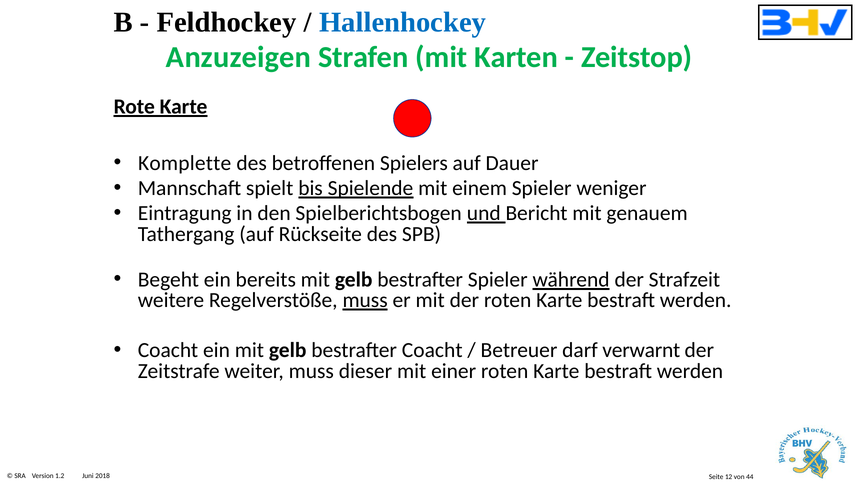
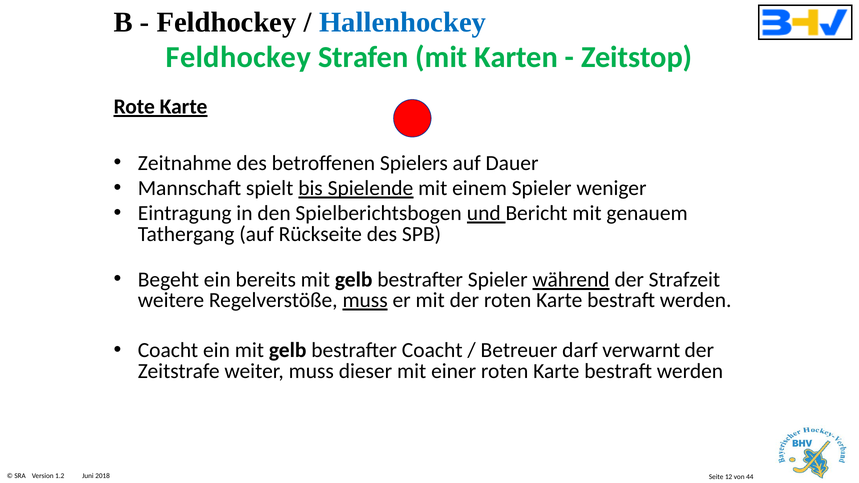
Anzuzeigen at (239, 57): Anzuzeigen -> Feldhockey
Komplette: Komplette -> Zeitnahme
